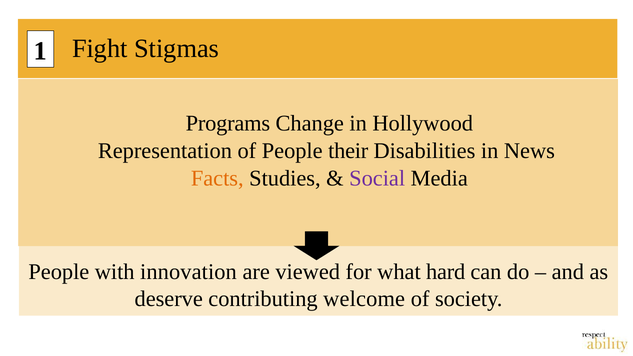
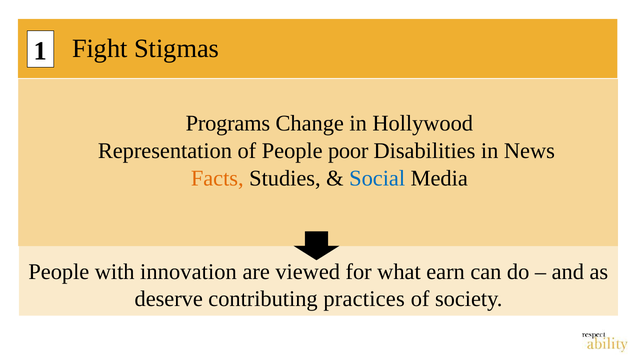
their: their -> poor
Social colour: purple -> blue
hard: hard -> earn
welcome: welcome -> practices
